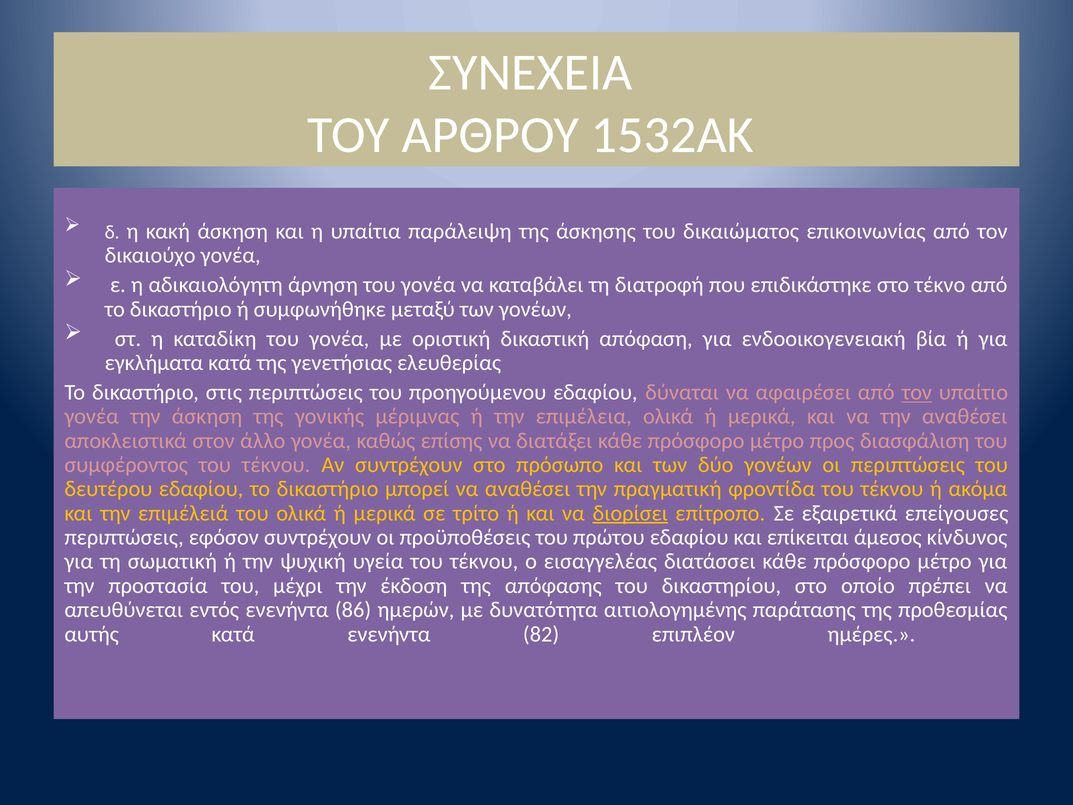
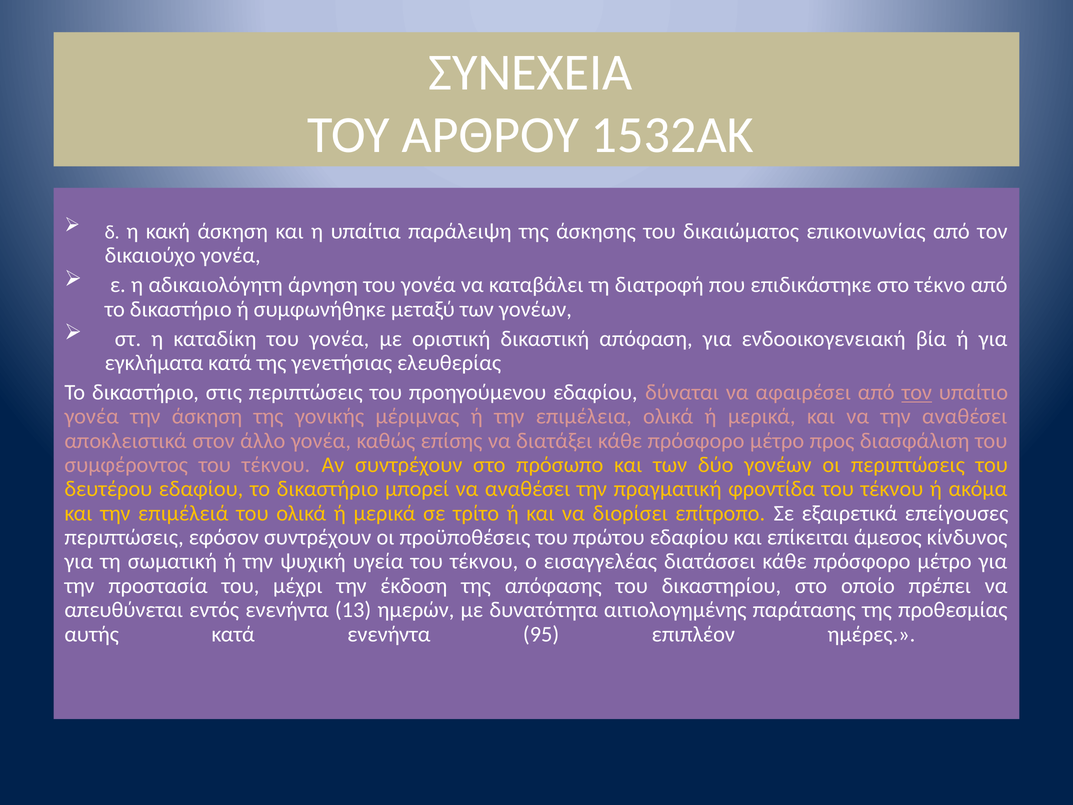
διορίσει underline: present -> none
86: 86 -> 13
82: 82 -> 95
